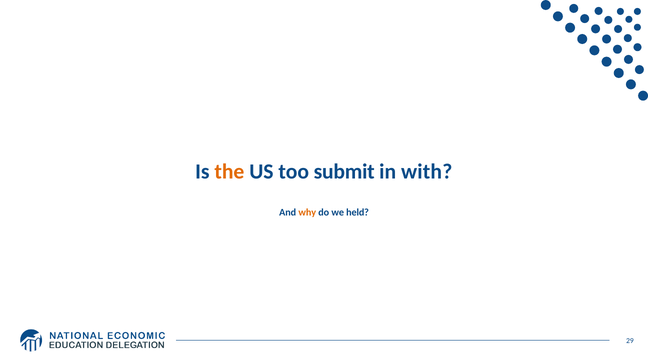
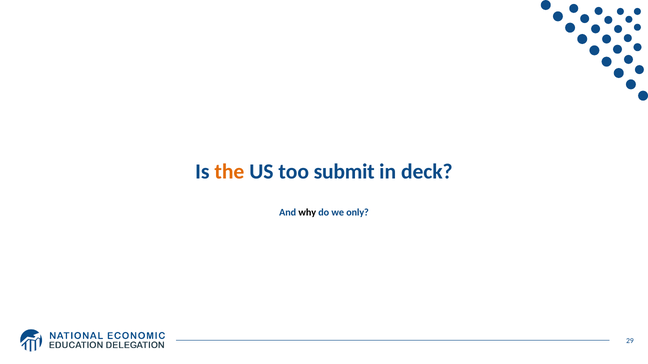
with: with -> deck
why colour: orange -> black
held: held -> only
